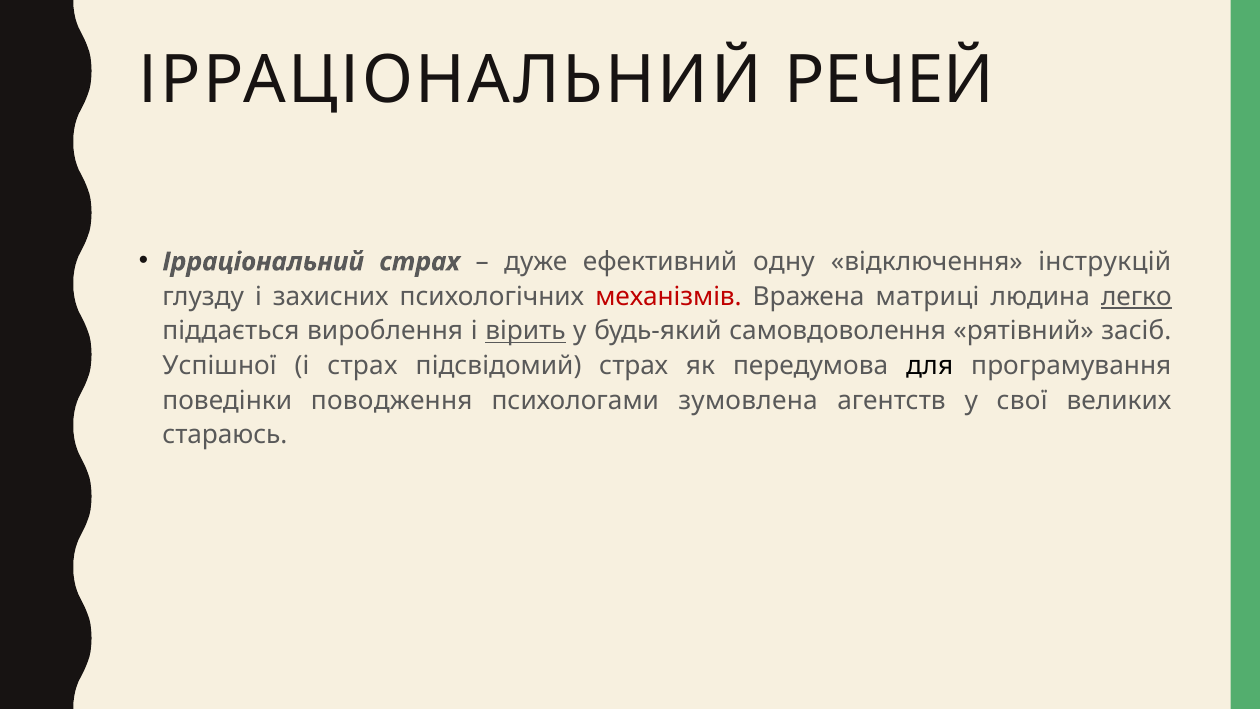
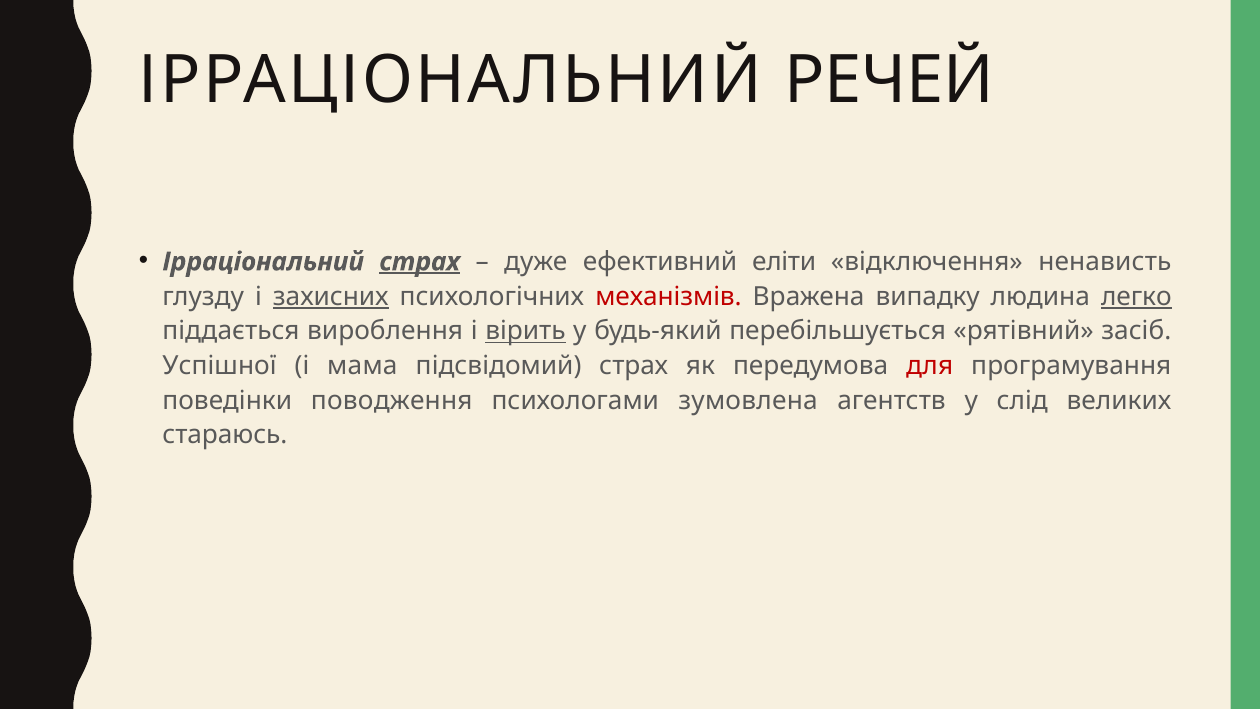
страх at (420, 262) underline: none -> present
одну: одну -> еліти
інструкцій: інструкцій -> ненависть
захисних underline: none -> present
матриці: матриці -> випадку
самовдоволення: самовдоволення -> перебільшується
і страх: страх -> мама
для colour: black -> red
свої: свої -> слід
